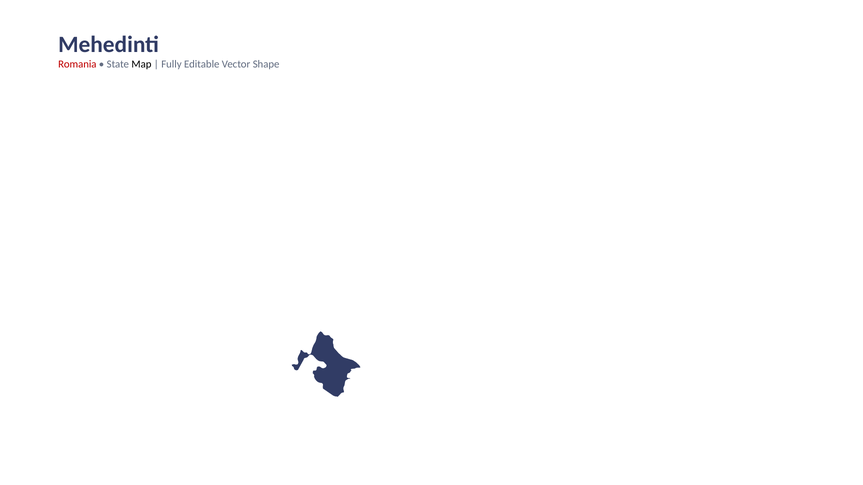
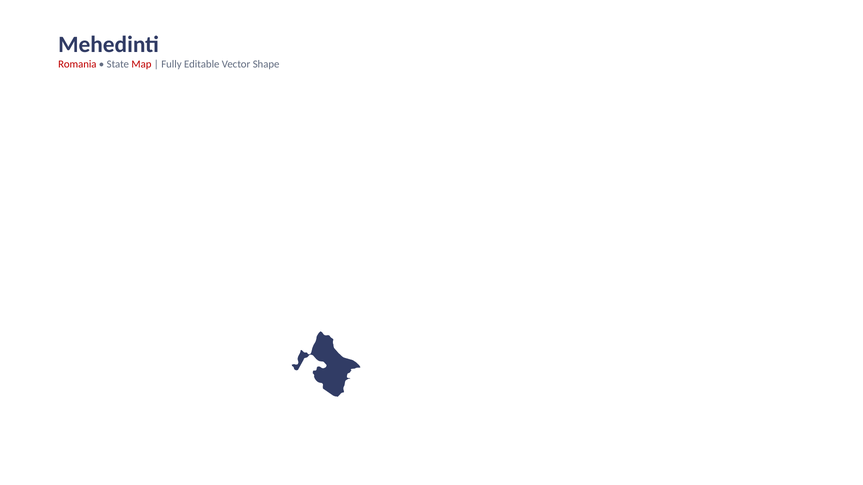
Map colour: black -> red
